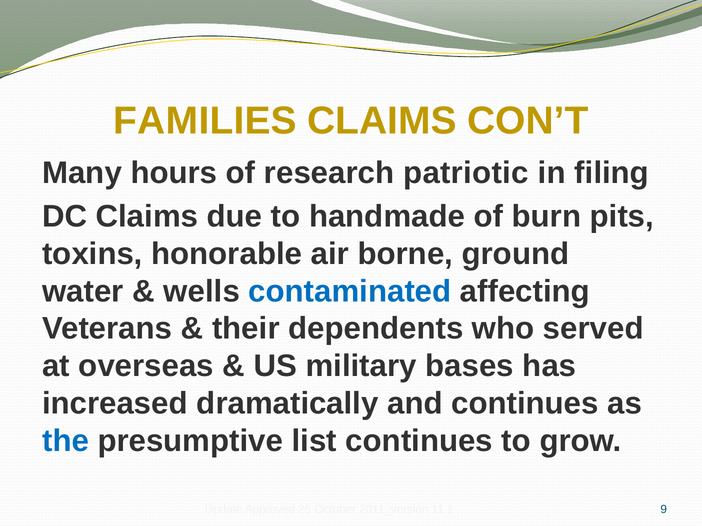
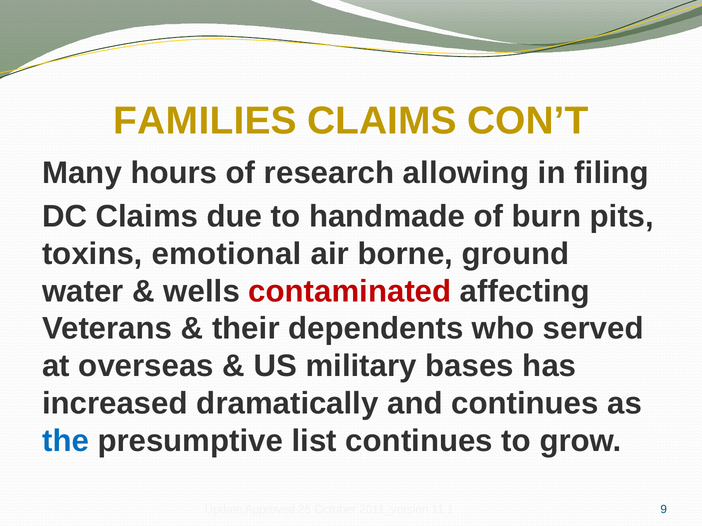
patriotic: patriotic -> allowing
honorable: honorable -> emotional
contaminated colour: blue -> red
